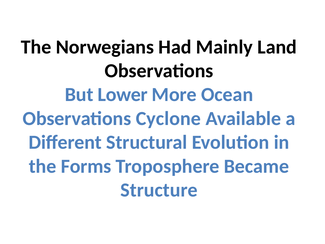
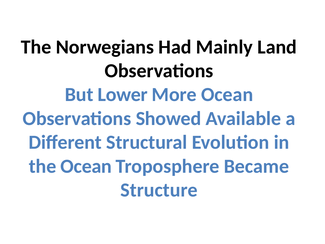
Cyclone: Cyclone -> Showed
the Forms: Forms -> Ocean
